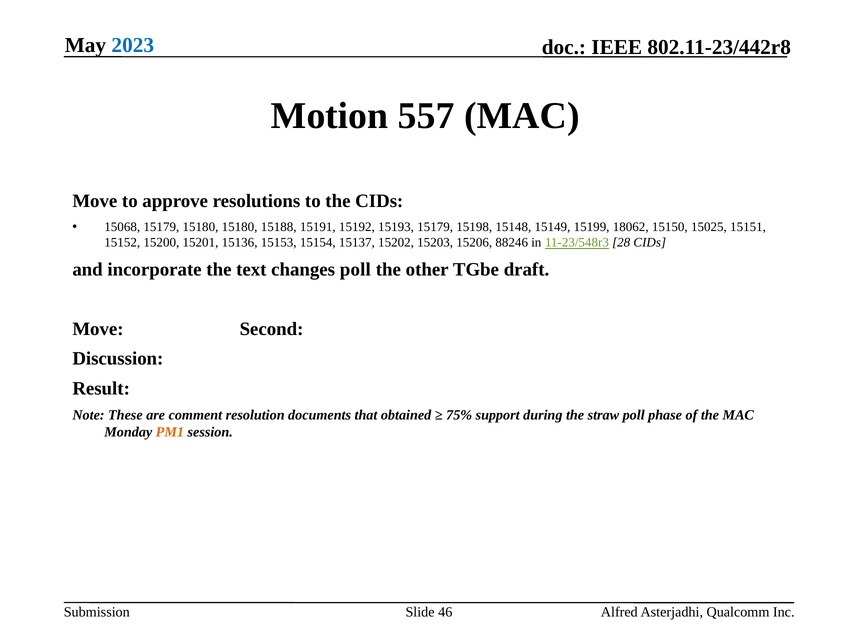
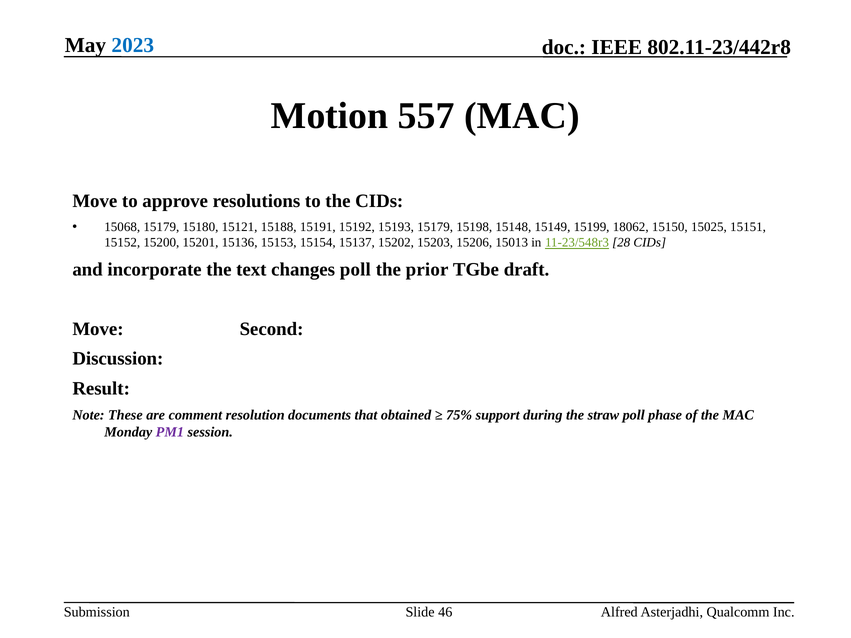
15180 15180: 15180 -> 15121
88246: 88246 -> 15013
other: other -> prior
PM1 colour: orange -> purple
